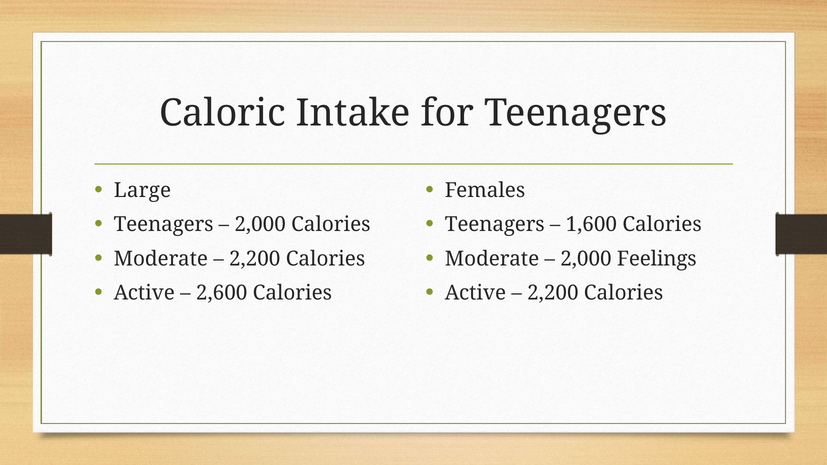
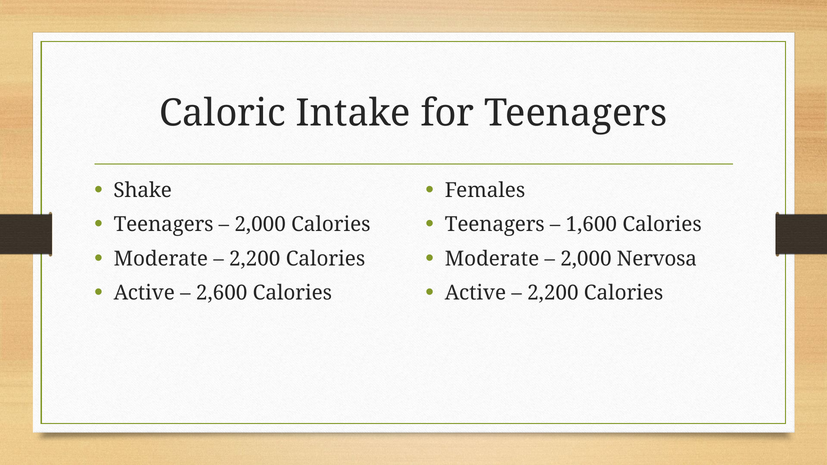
Large: Large -> Shake
Feelings: Feelings -> Nervosa
